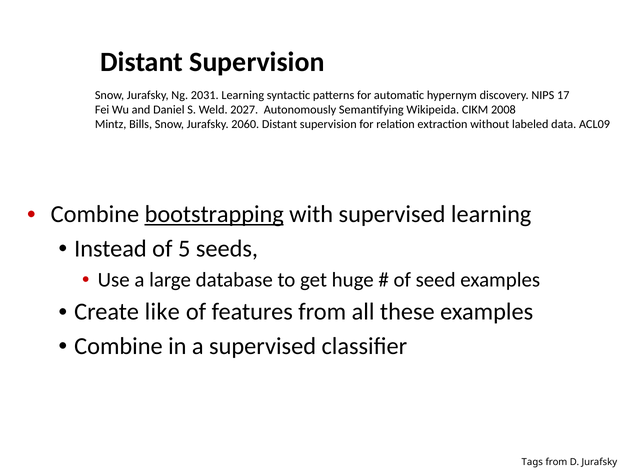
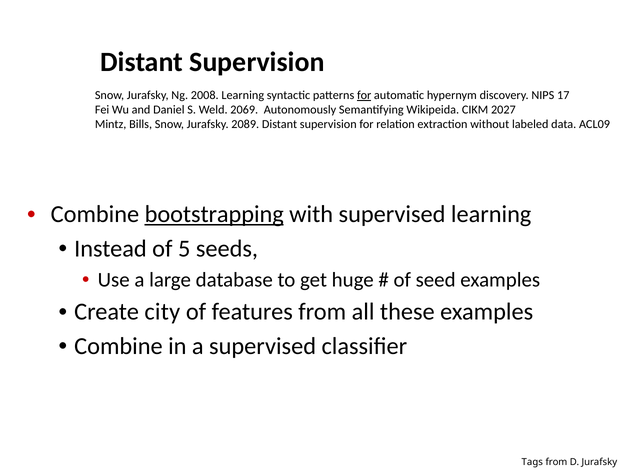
2031: 2031 -> 2008
for at (364, 95) underline: none -> present
2027: 2027 -> 2069
2008: 2008 -> 2027
2060: 2060 -> 2089
like: like -> city
